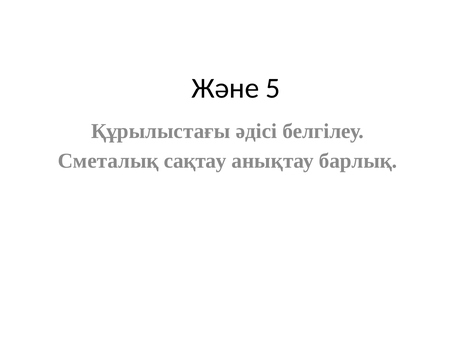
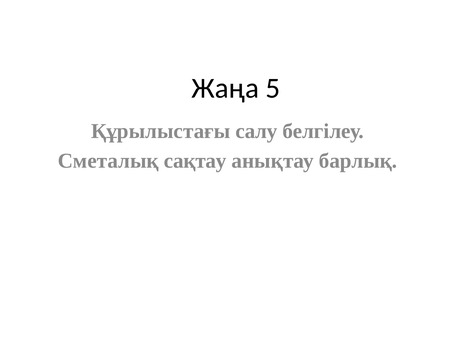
Және: Және -> Жаңа
әдісі: әдісі -> салу
